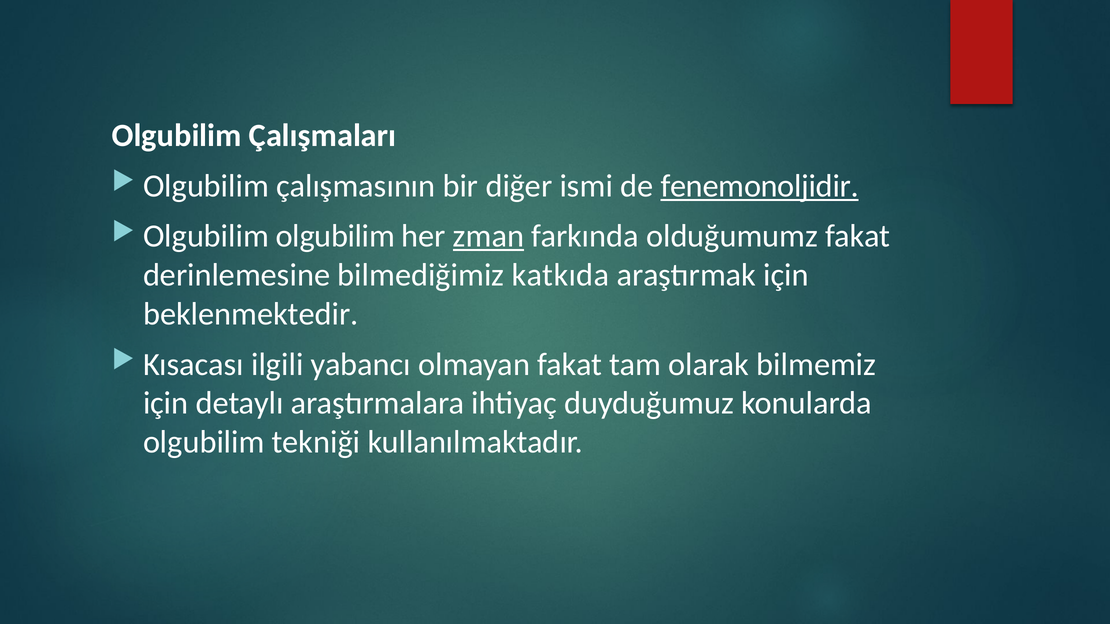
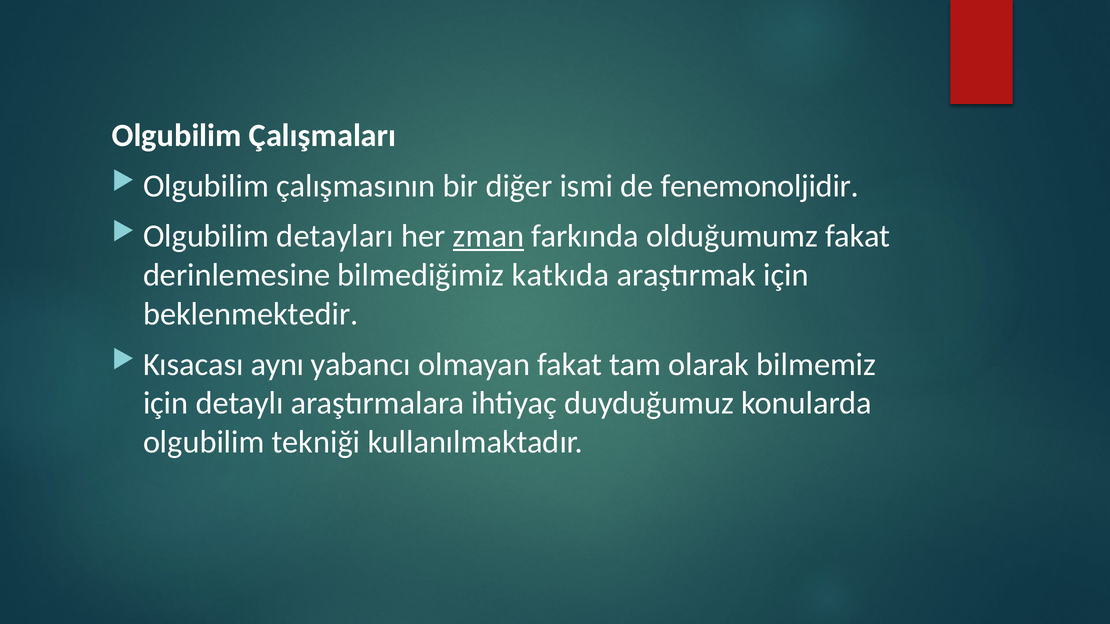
fenemonoljidir underline: present -> none
Olgubilim olgubilim: olgubilim -> detayları
ilgili: ilgili -> aynı
